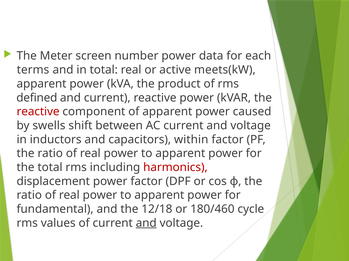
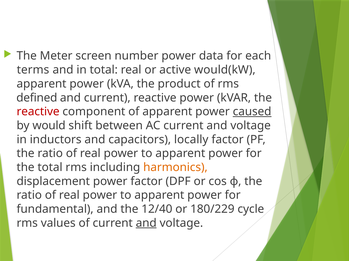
meets(kW: meets(kW -> would(kW
caused underline: none -> present
swells: swells -> would
within: within -> locally
harmonics colour: red -> orange
12/18: 12/18 -> 12/40
180/460: 180/460 -> 180/229
